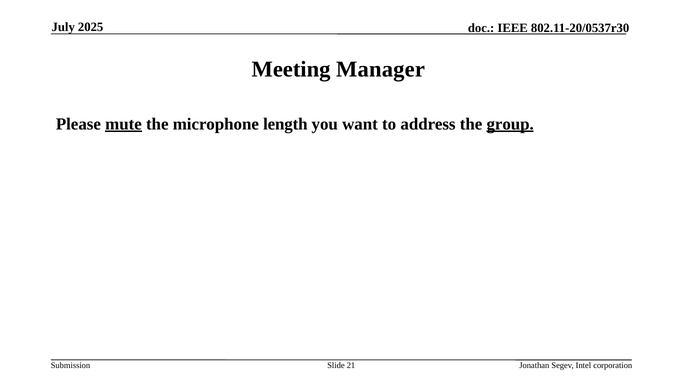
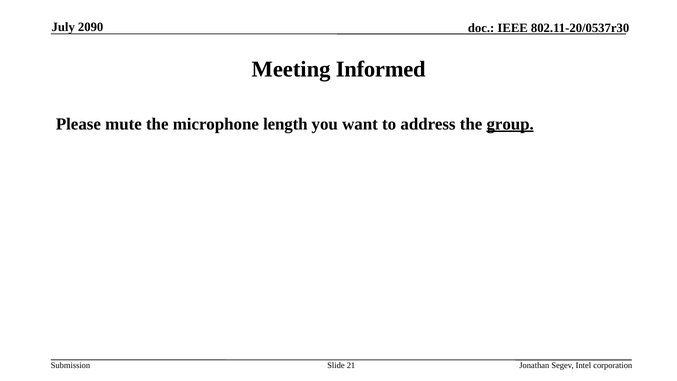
2025: 2025 -> 2090
Manager: Manager -> Informed
mute underline: present -> none
